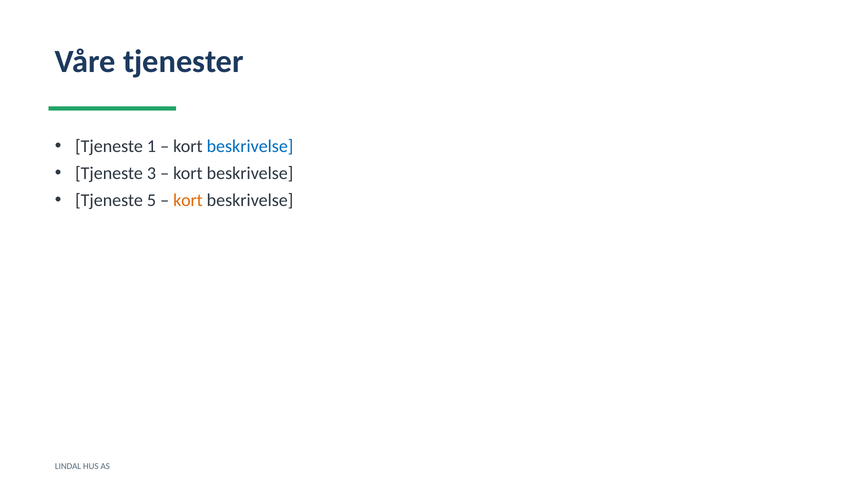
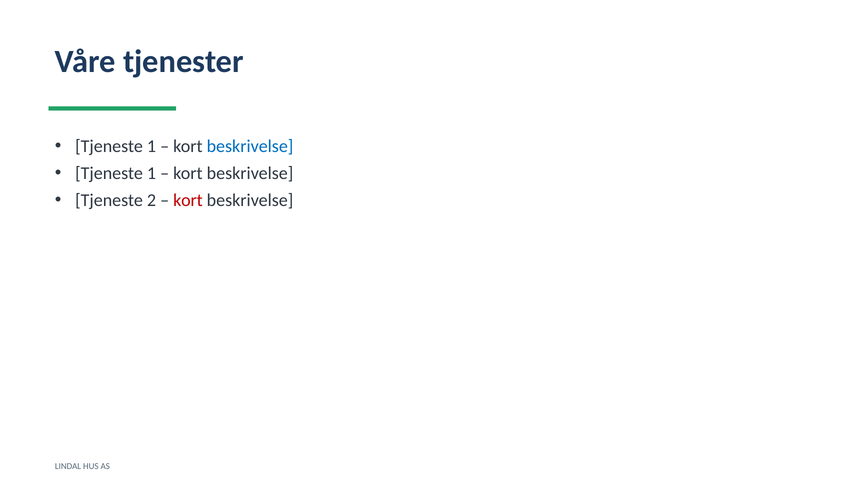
3 at (151, 173): 3 -> 1
5: 5 -> 2
kort at (188, 200) colour: orange -> red
